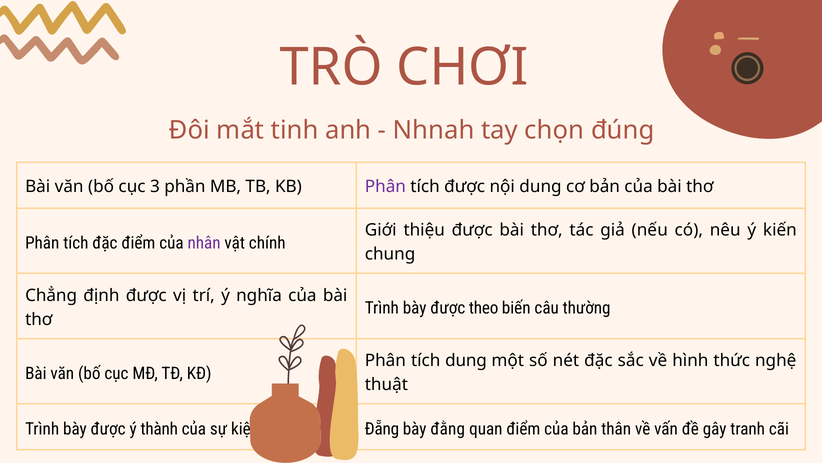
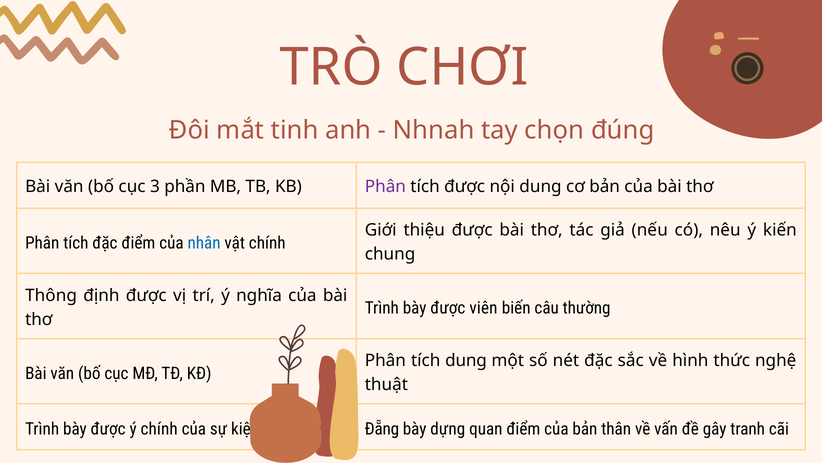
nhân colour: purple -> blue
Chẳng: Chẳng -> Thông
theo: theo -> viên
ý thành: thành -> chính
đằng: đằng -> dựng
